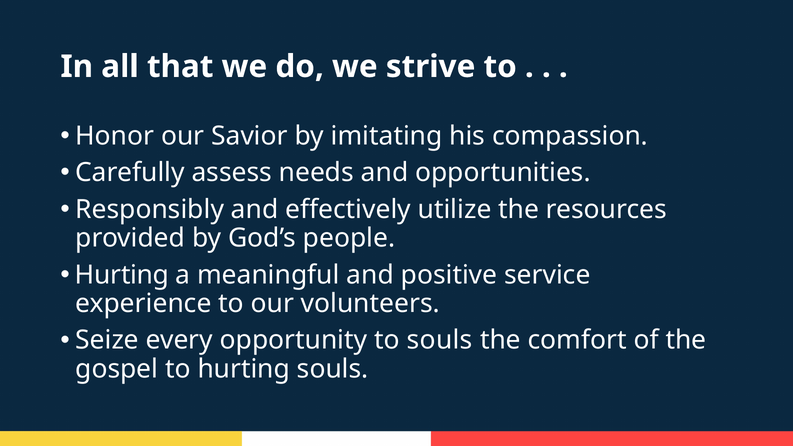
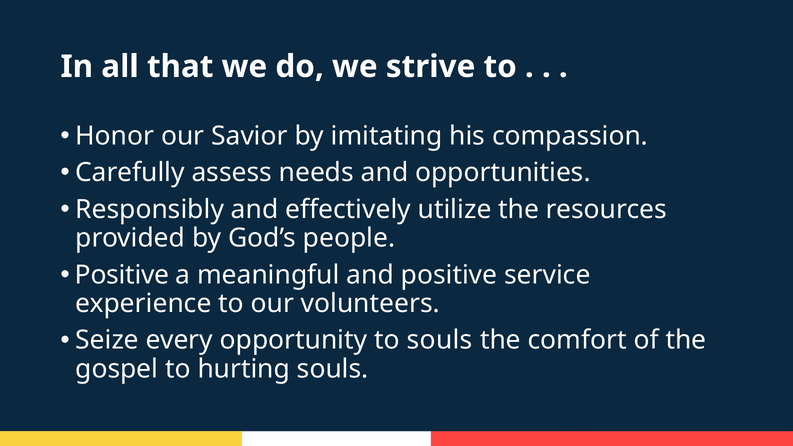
Hurting at (122, 275): Hurting -> Positive
